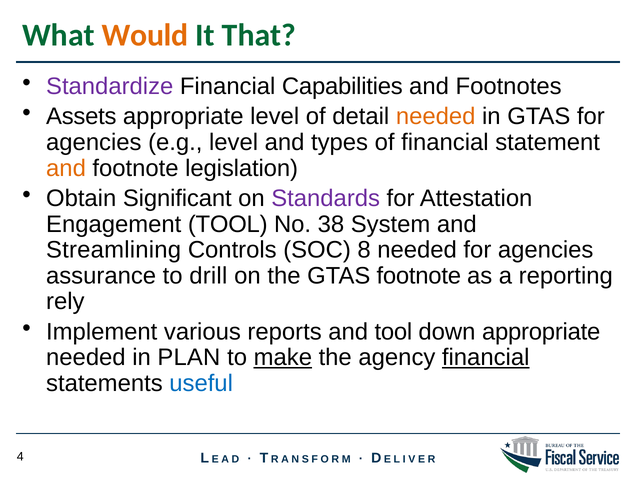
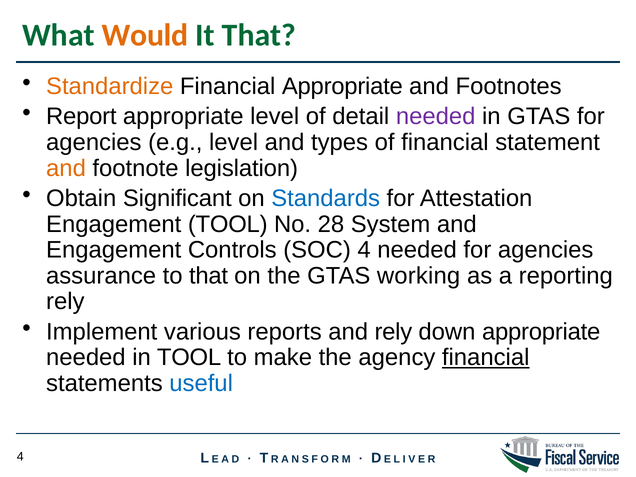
Standardize colour: purple -> orange
Financial Capabilities: Capabilities -> Appropriate
Assets: Assets -> Report
needed at (436, 117) colour: orange -> purple
Standards colour: purple -> blue
38: 38 -> 28
Streamlining at (114, 250): Streamlining -> Engagement
SOC 8: 8 -> 4
to drill: drill -> that
GTAS footnote: footnote -> working
and tool: tool -> rely
in PLAN: PLAN -> TOOL
make underline: present -> none
